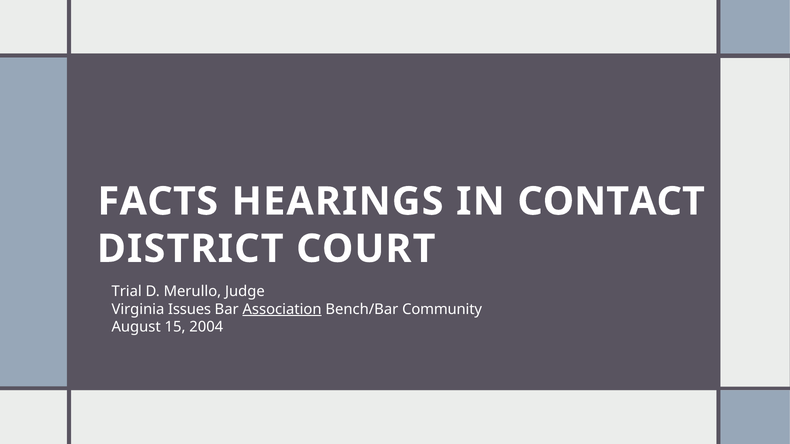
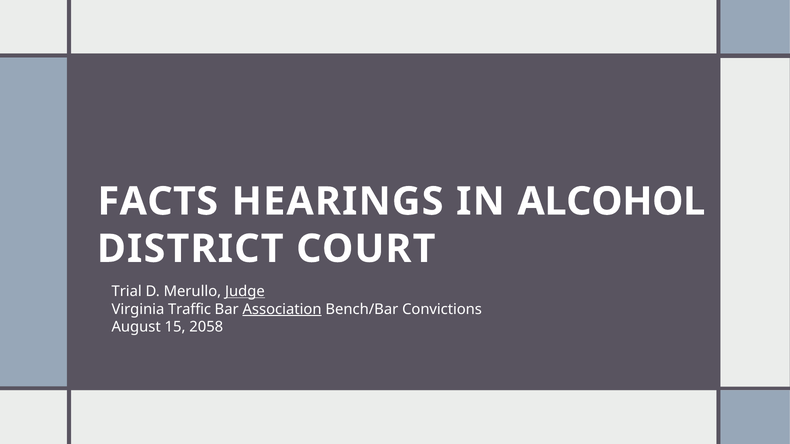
CONTACT: CONTACT -> ALCOHOL
Judge underline: none -> present
Issues: Issues -> Traffic
Community: Community -> Convictions
2004: 2004 -> 2058
